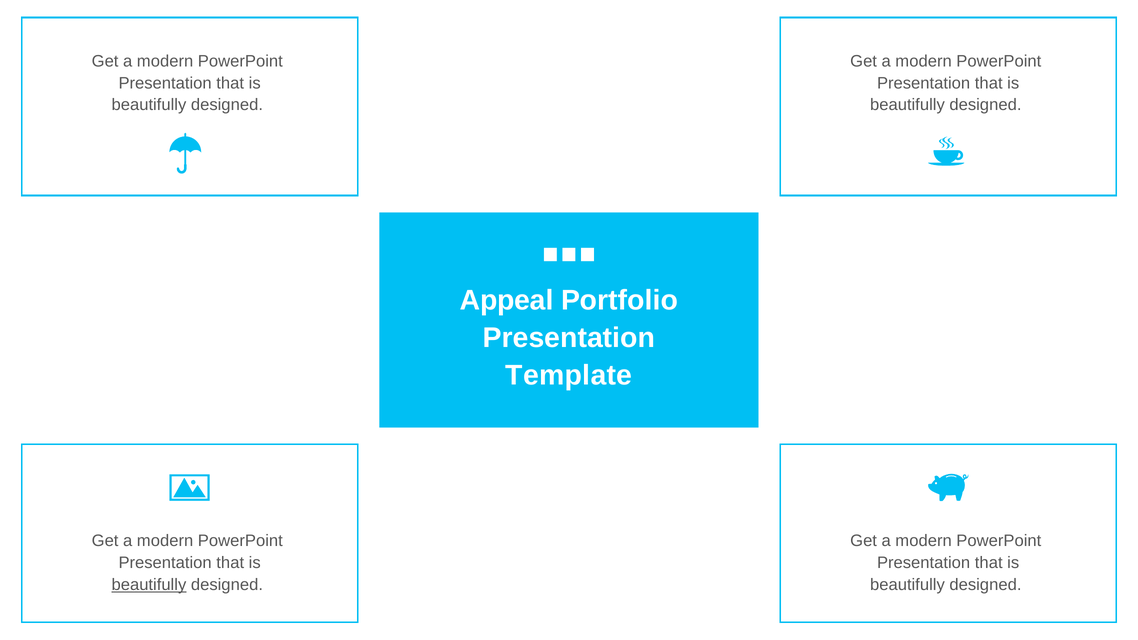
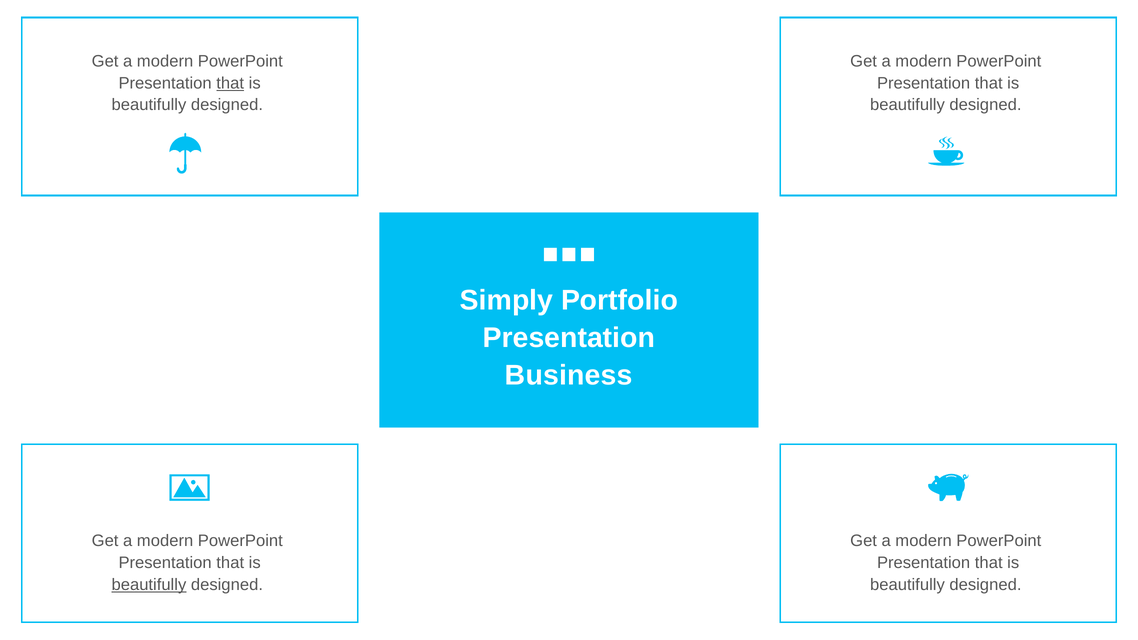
that at (230, 83) underline: none -> present
Appeal: Appeal -> Simply
Template: Template -> Business
